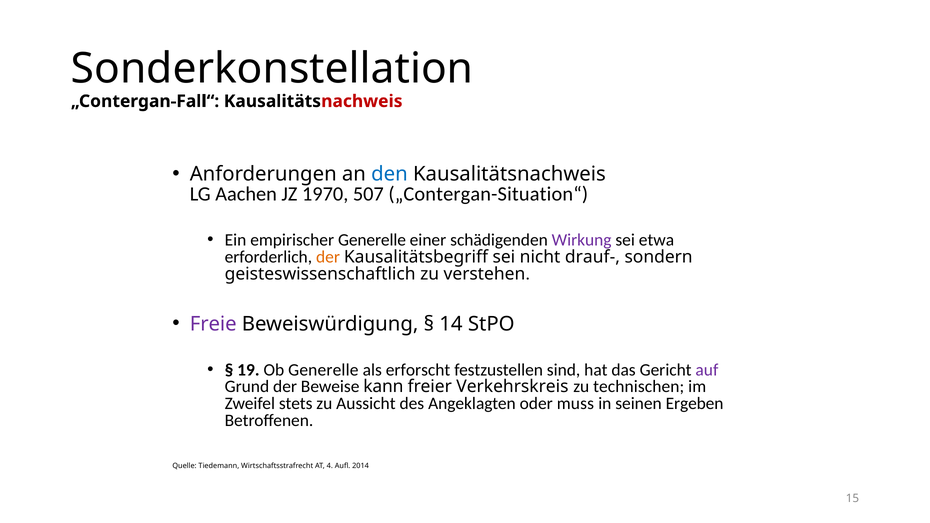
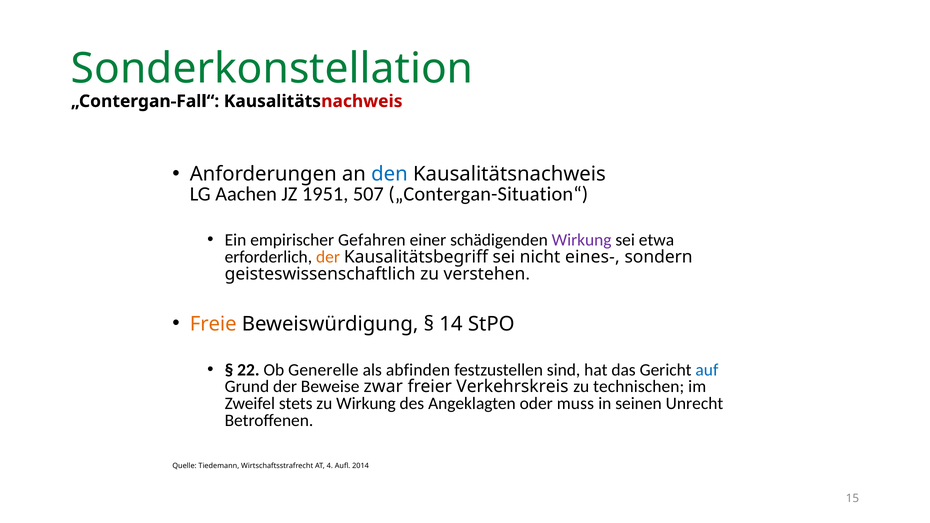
Sonderkonstellation colour: black -> green
1970: 1970 -> 1951
empirischer Generelle: Generelle -> Gefahren
drauf-: drauf- -> eines-
Freie colour: purple -> orange
19: 19 -> 22
erforscht: erforscht -> abfinden
auf colour: purple -> blue
kann: kann -> zwar
zu Aussicht: Aussicht -> Wirkung
Ergeben: Ergeben -> Unrecht
